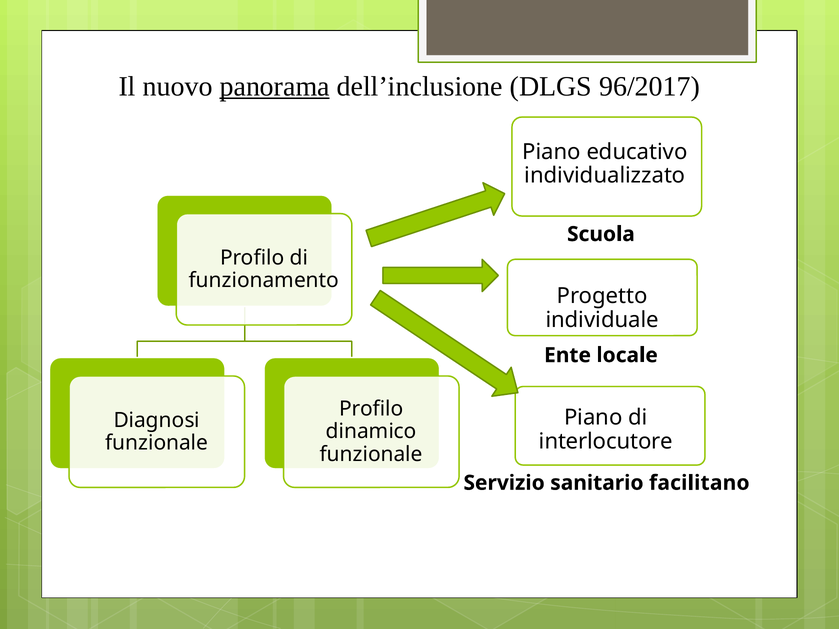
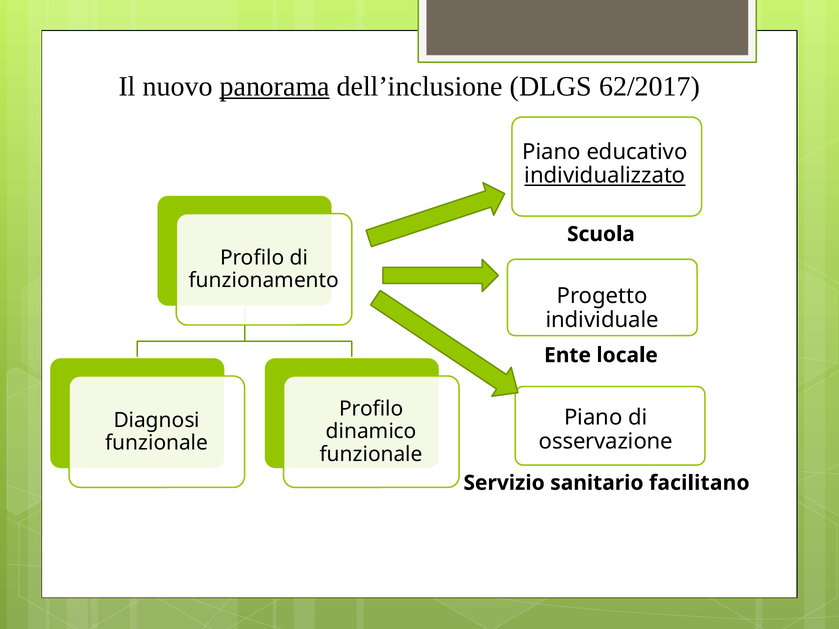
96/2017: 96/2017 -> 62/2017
individualizzato underline: none -> present
interlocutore: interlocutore -> osservazione
